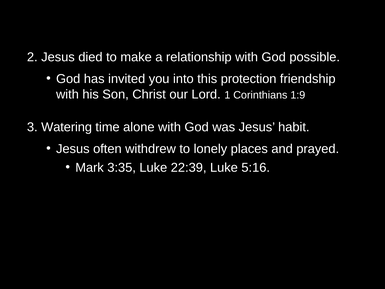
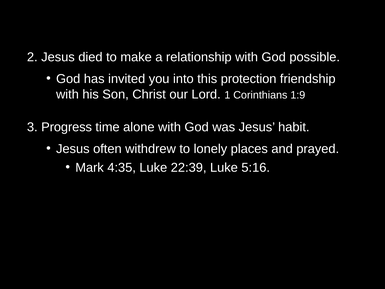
Watering: Watering -> Progress
3:35: 3:35 -> 4:35
